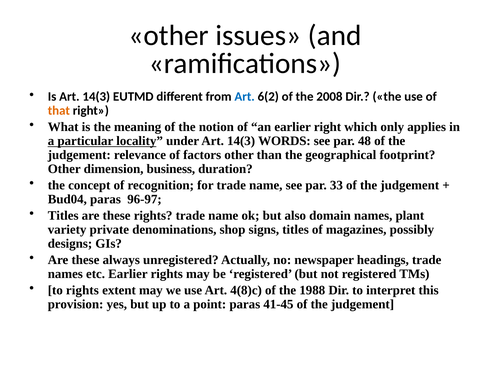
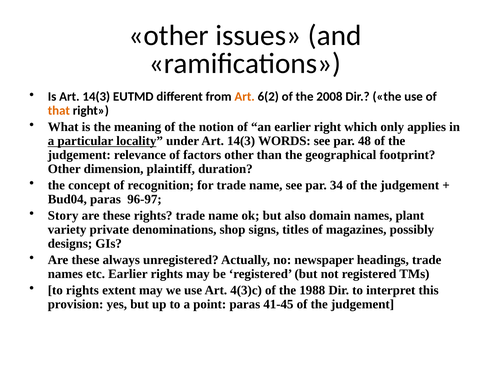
Art at (245, 97) colour: blue -> orange
business: business -> plaintiff
33: 33 -> 34
Titles at (63, 216): Titles -> Story
4(8)c: 4(8)c -> 4(3)c
